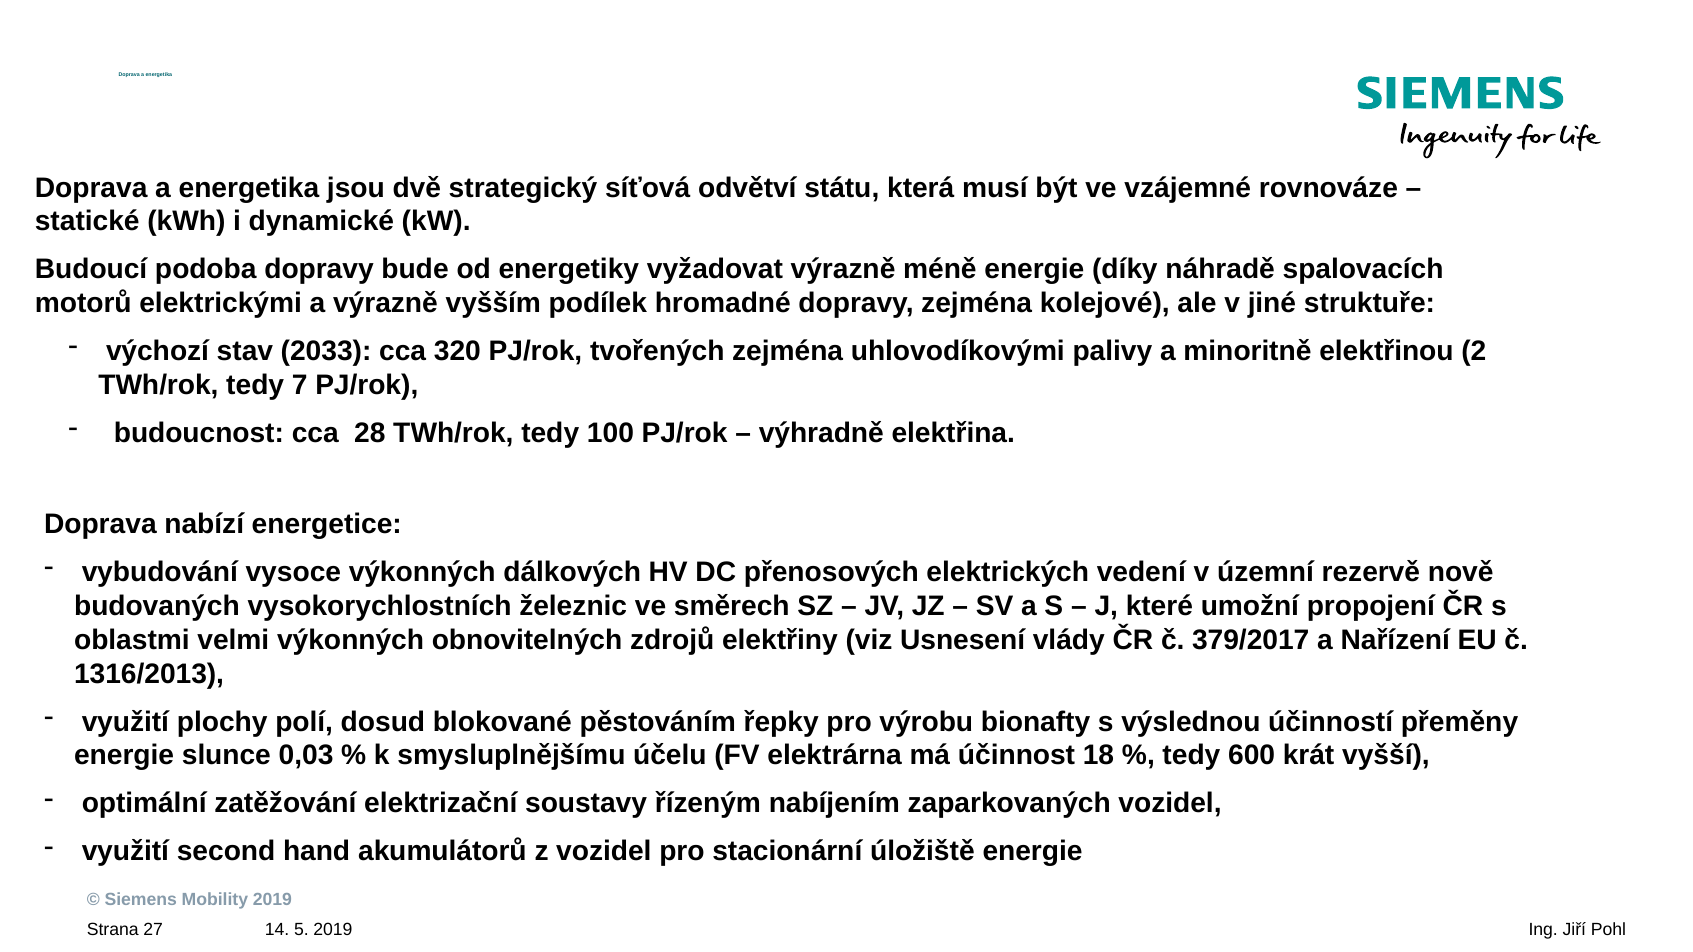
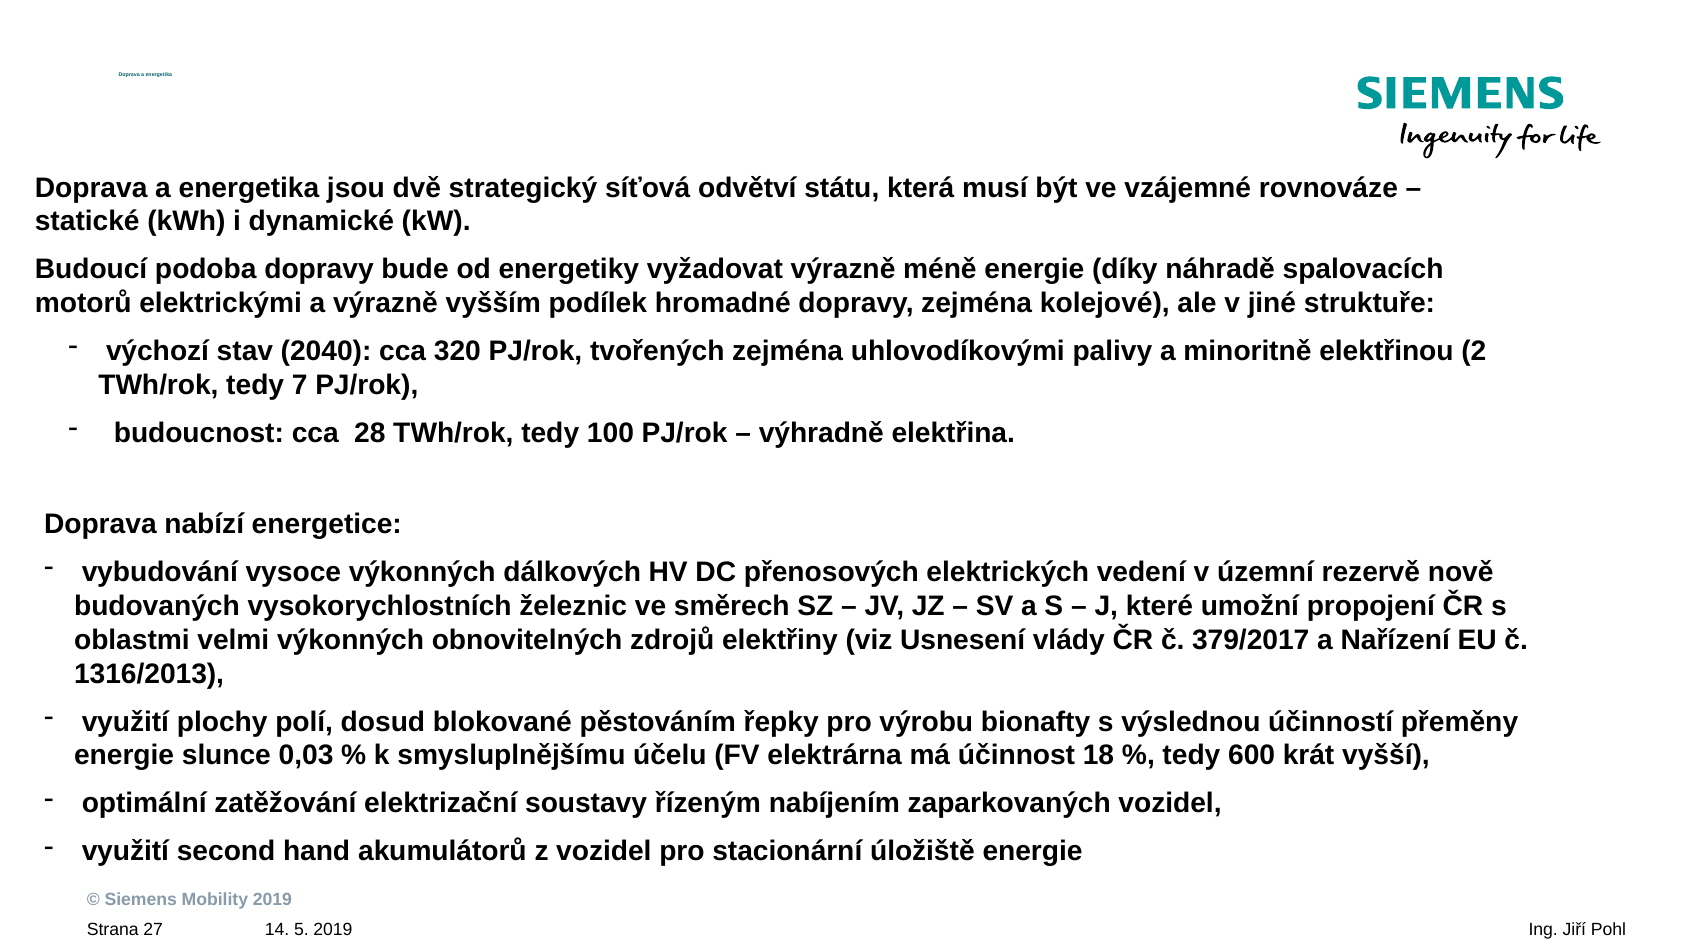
2033: 2033 -> 2040
